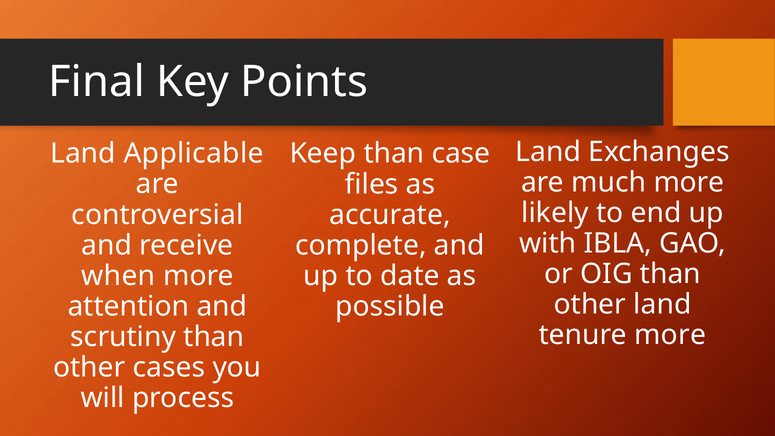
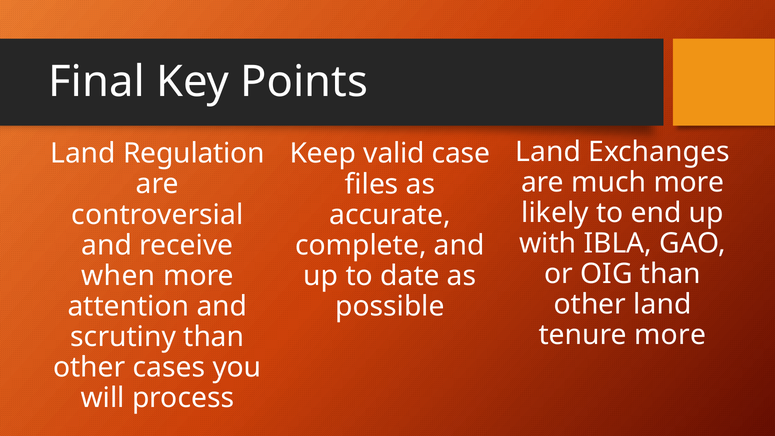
Applicable: Applicable -> Regulation
Keep than: than -> valid
